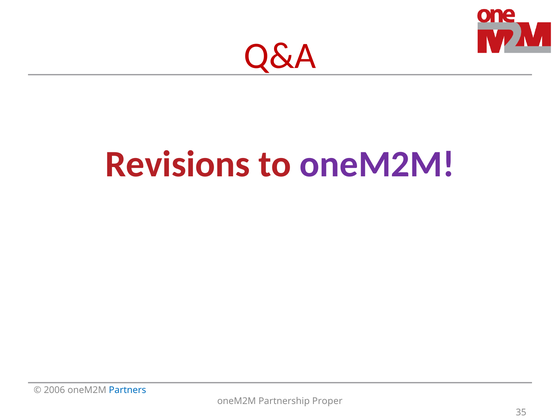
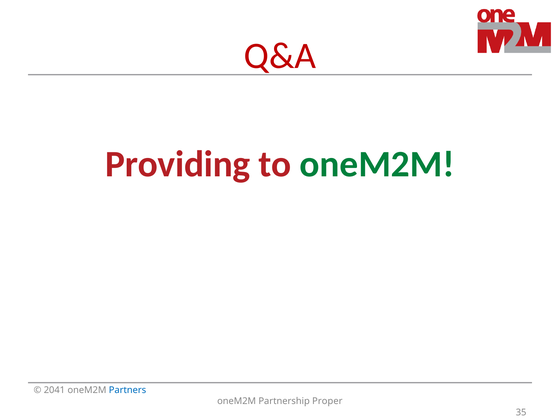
Revisions: Revisions -> Providing
oneM2M at (377, 164) colour: purple -> green
2006: 2006 -> 2041
